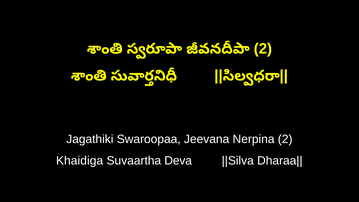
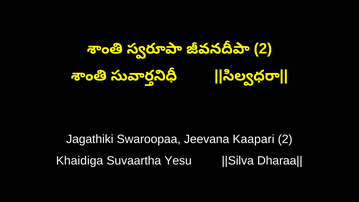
Nerpina: Nerpina -> Kaapari
Deva: Deva -> Yesu
